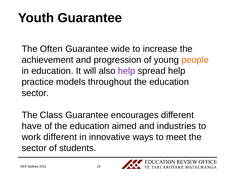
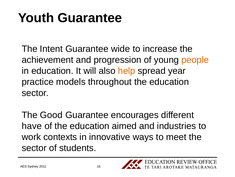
Often: Often -> Intent
help at (127, 71) colour: purple -> orange
spread help: help -> year
Class: Class -> Good
work different: different -> contexts
